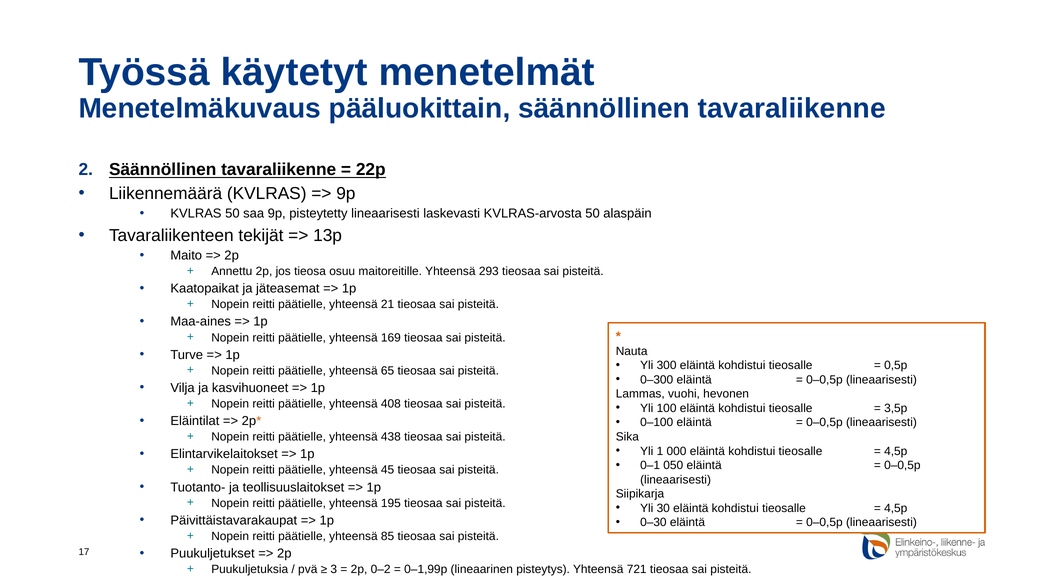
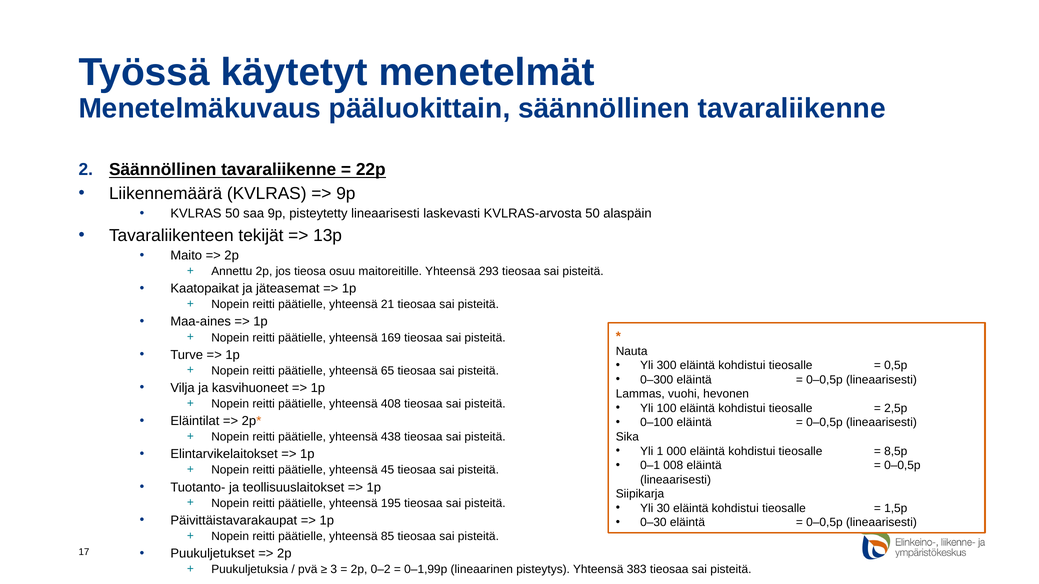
3,5p: 3,5p -> 2,5p
4,5p at (896, 451): 4,5p -> 8,5p
050: 050 -> 008
4,5p at (896, 509): 4,5p -> 1,5p
721: 721 -> 383
